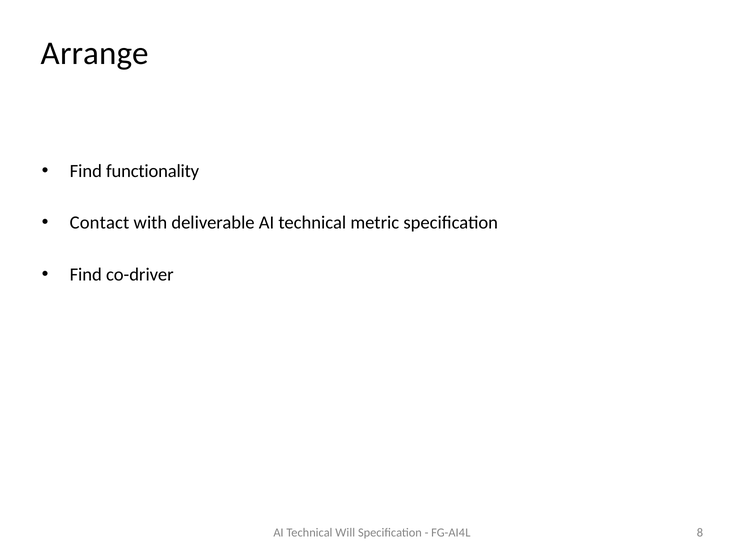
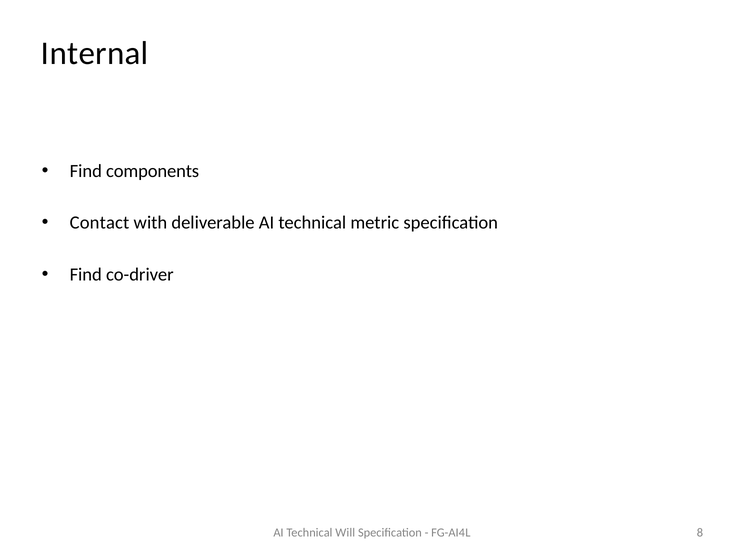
Arrange: Arrange -> Internal
functionality: functionality -> components
